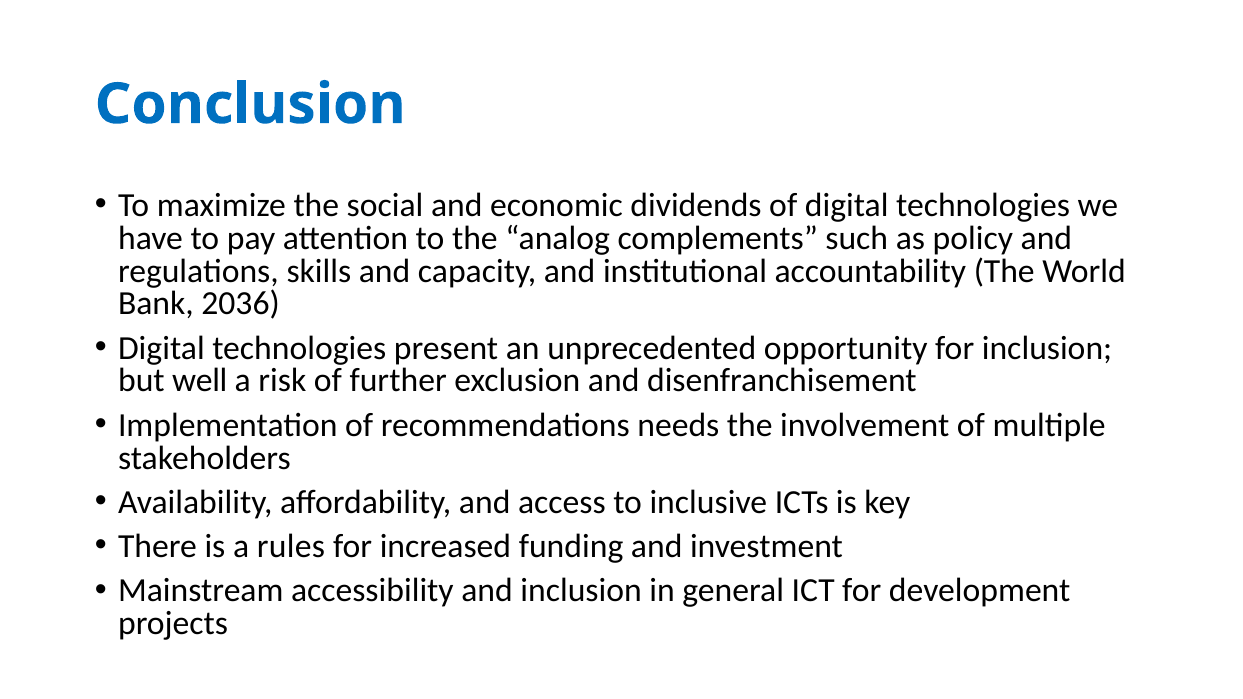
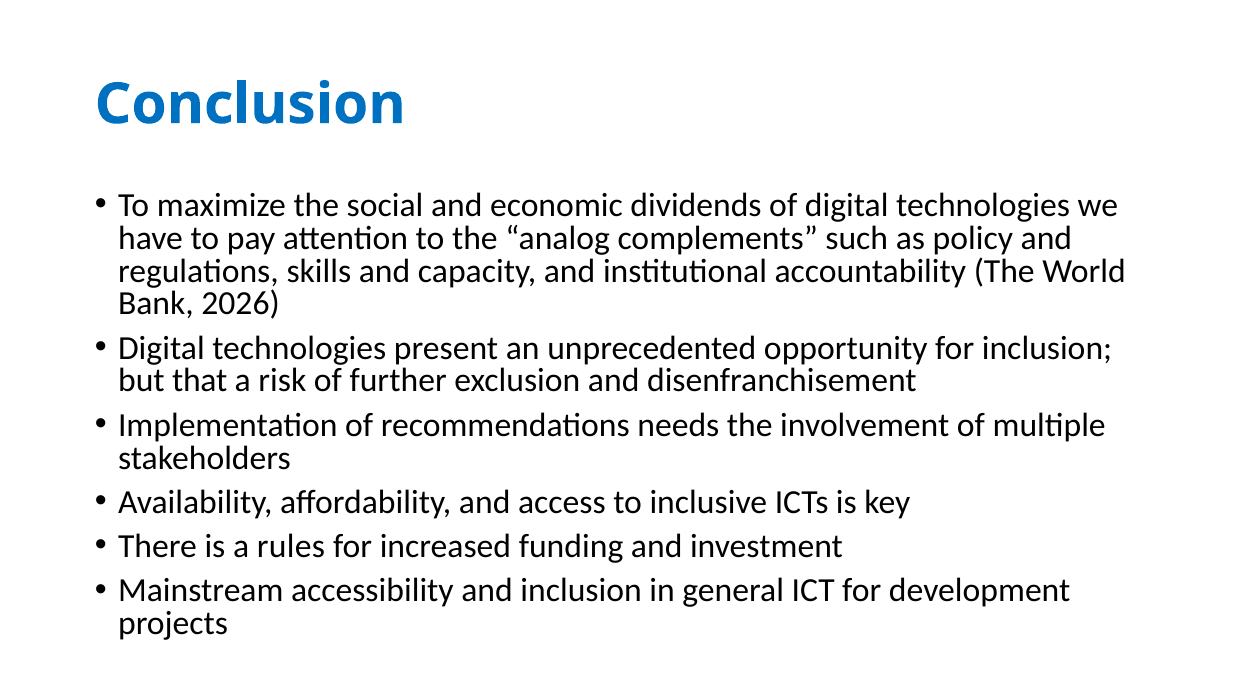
2036: 2036 -> 2026
well: well -> that
